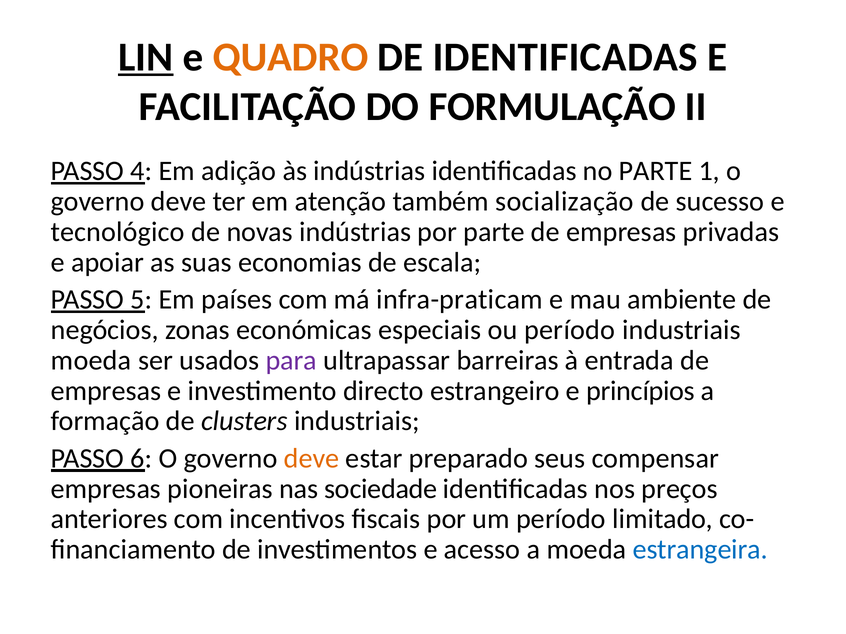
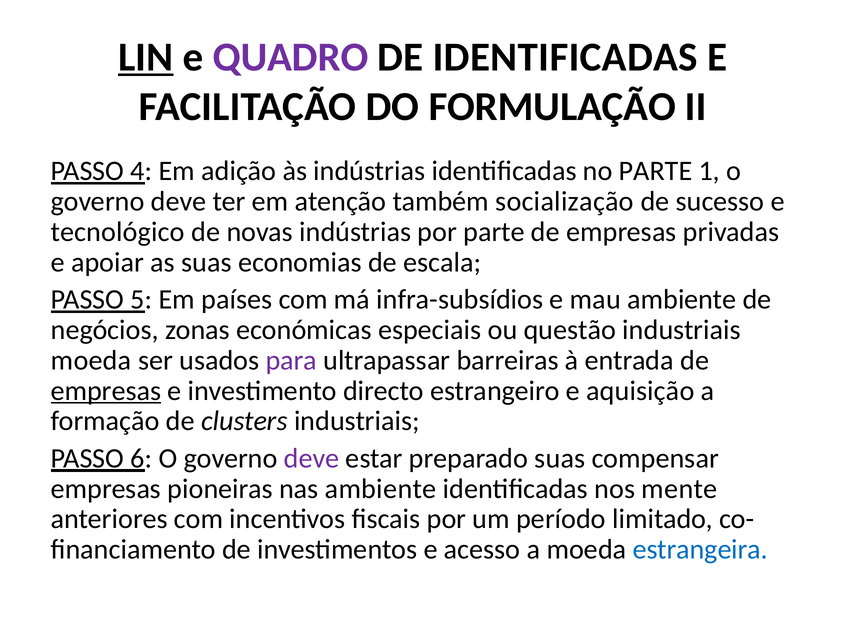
QUADRO colour: orange -> purple
infra-praticam: infra-praticam -> infra-subsídios
ou período: período -> questão
empresas at (106, 391) underline: none -> present
princípios: princípios -> aquisição
deve at (312, 459) colour: orange -> purple
preparado seus: seus -> suas
nas sociedade: sociedade -> ambiente
preços: preços -> mente
